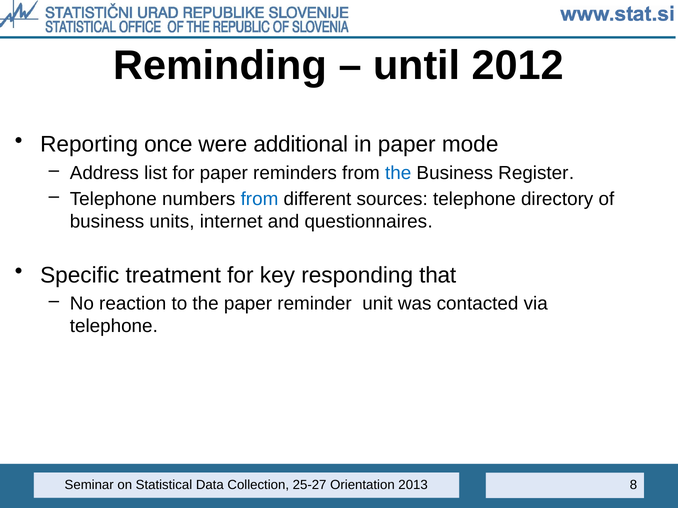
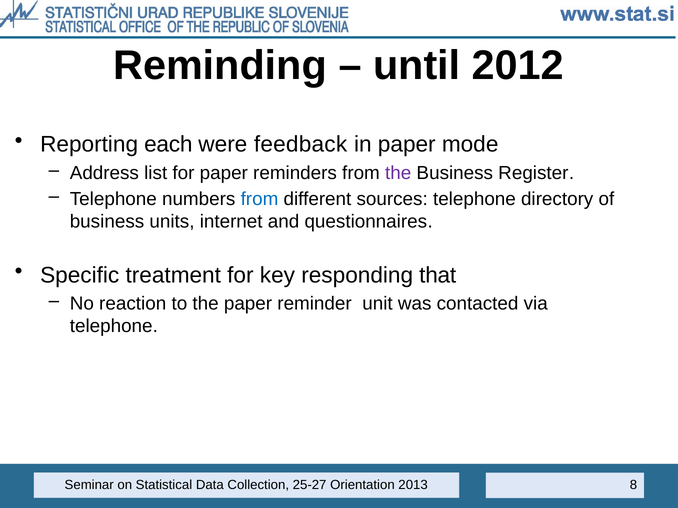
once: once -> each
additional: additional -> feedback
the at (398, 173) colour: blue -> purple
